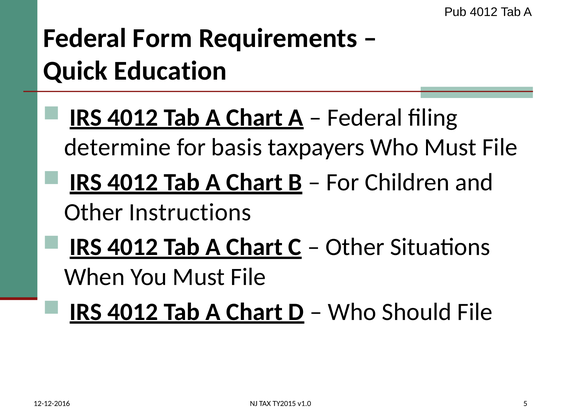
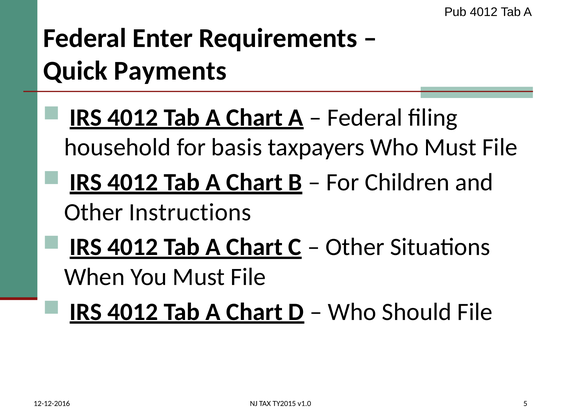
Form: Form -> Enter
Education: Education -> Payments
determine: determine -> household
